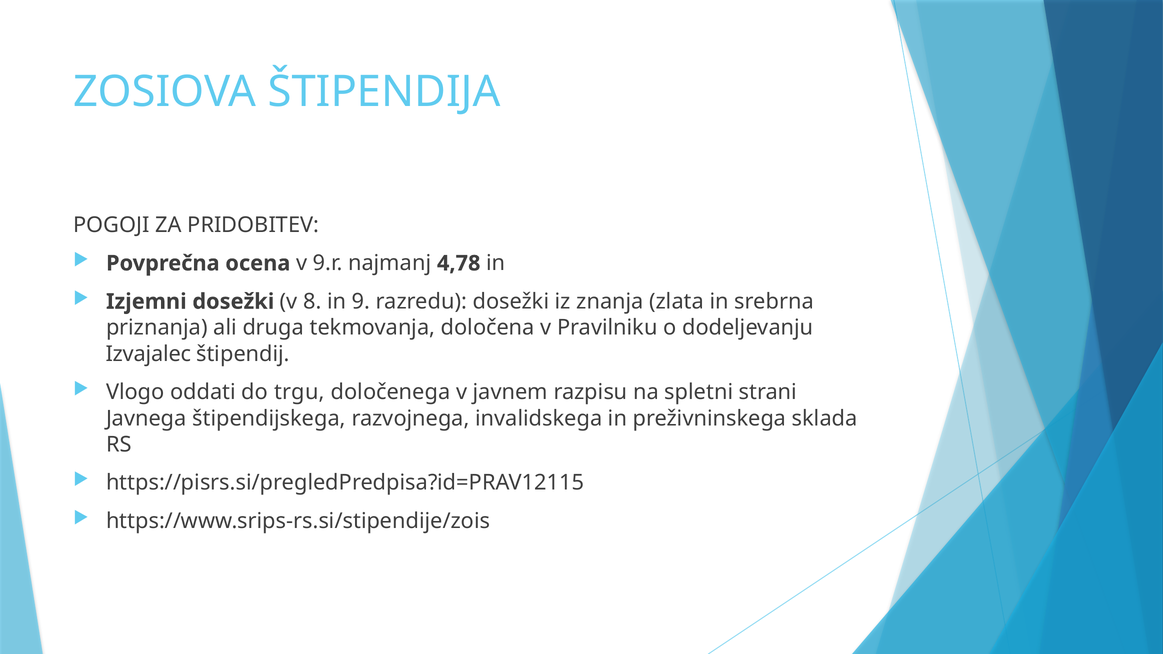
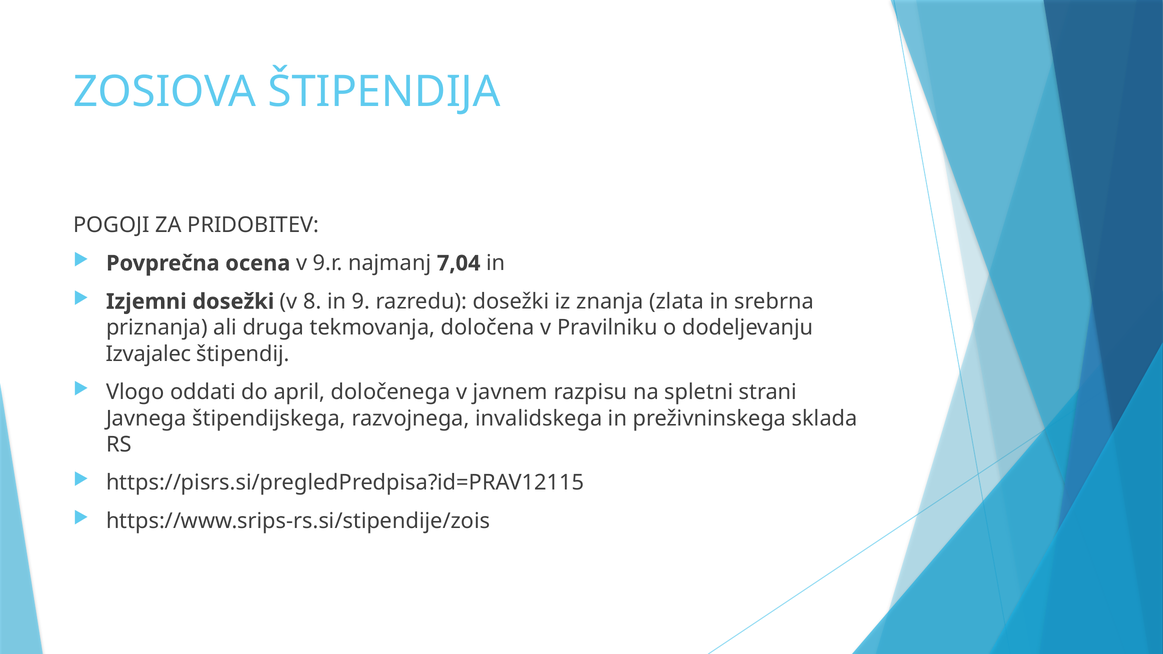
4,78: 4,78 -> 7,04
trgu: trgu -> april
